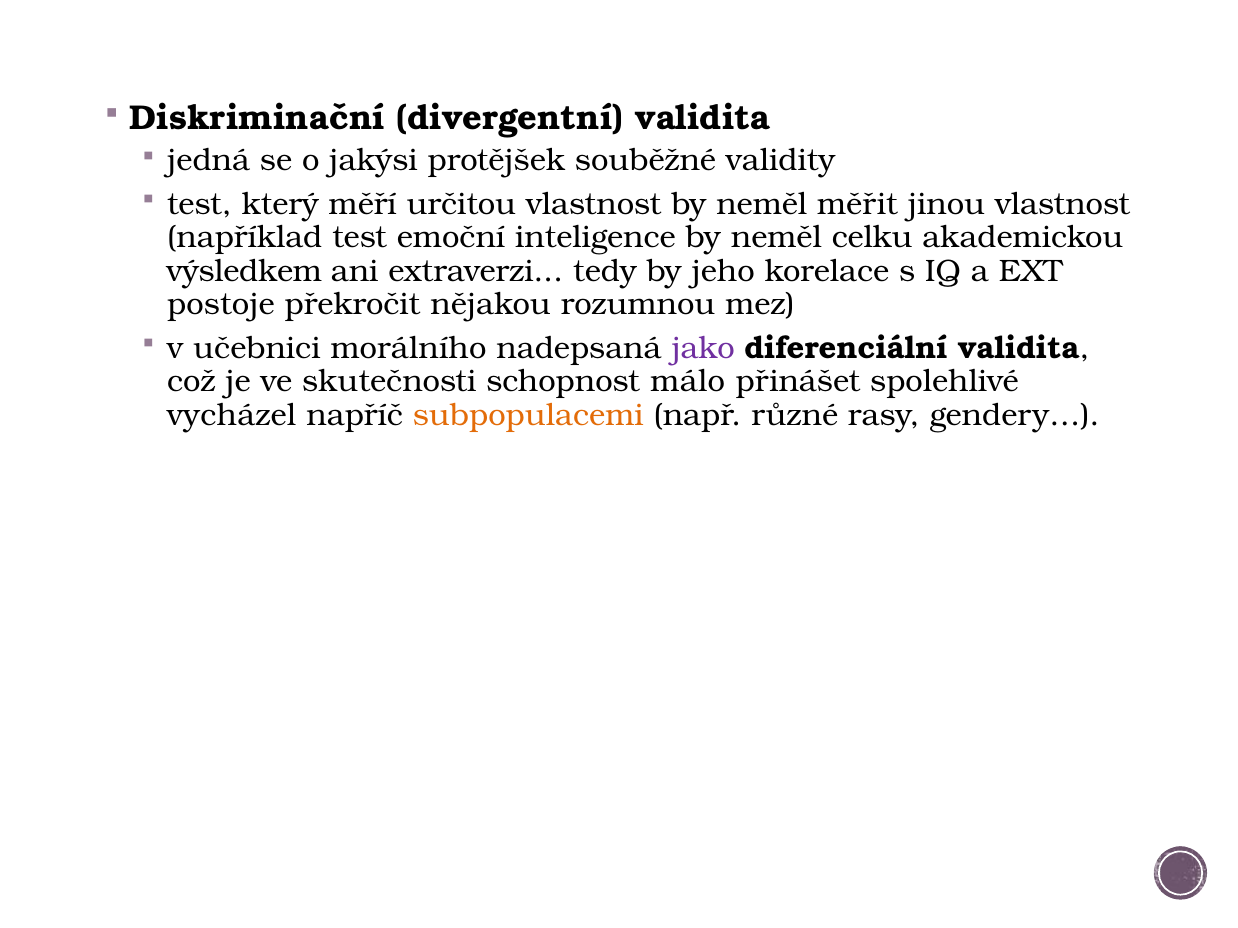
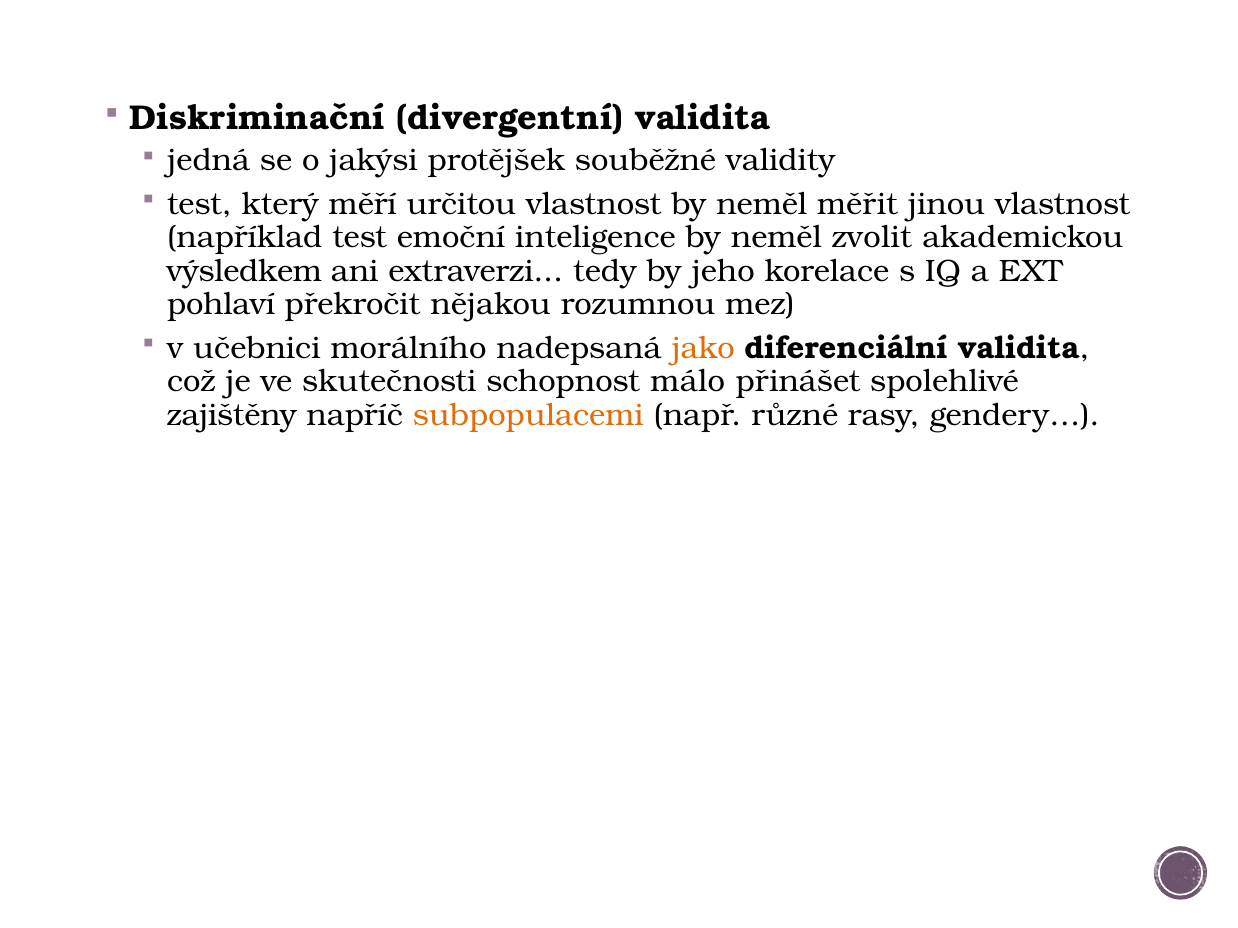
celku: celku -> zvolit
postoje: postoje -> pohlaví
jako colour: purple -> orange
vycházel: vycházel -> zajištěny
